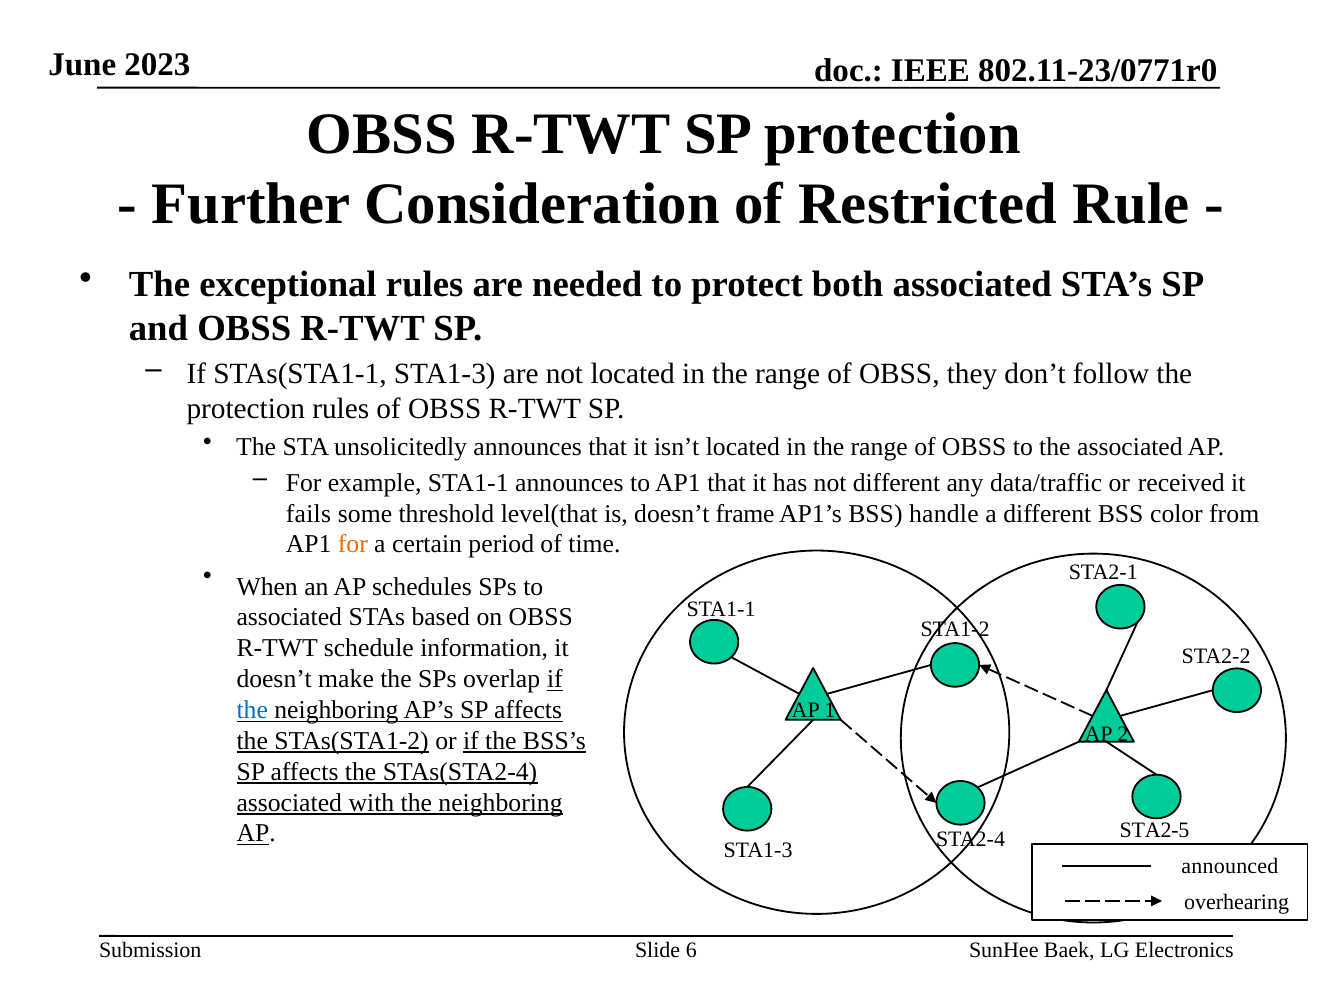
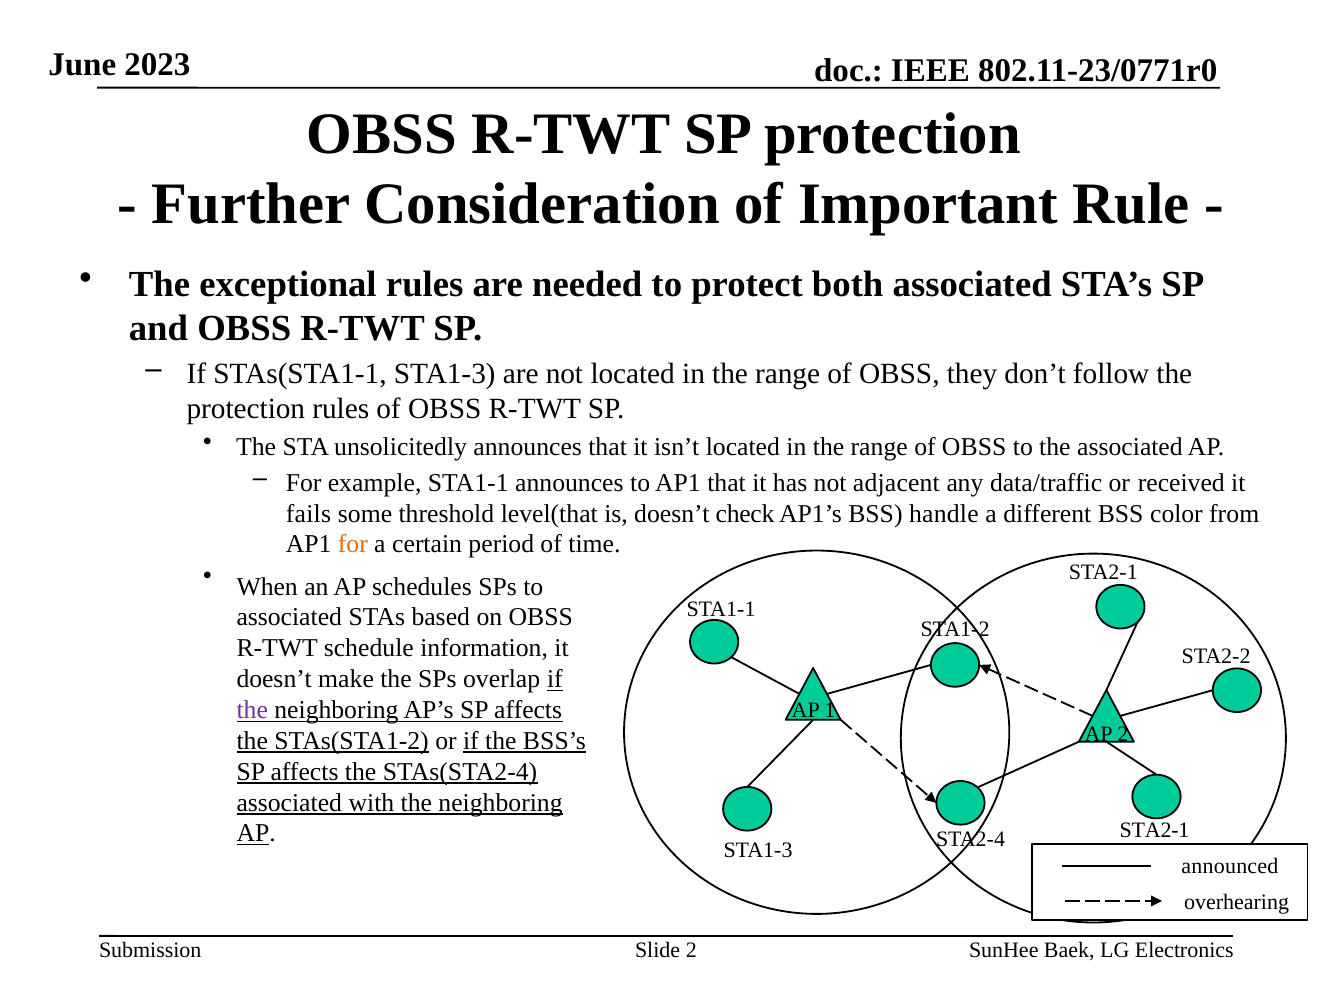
Restricted: Restricted -> Important
not different: different -> adjacent
frame: frame -> check
the at (252, 710) colour: blue -> purple
STA2-5 at (1155, 830): STA2-5 -> STA2-1
Slide 6: 6 -> 2
